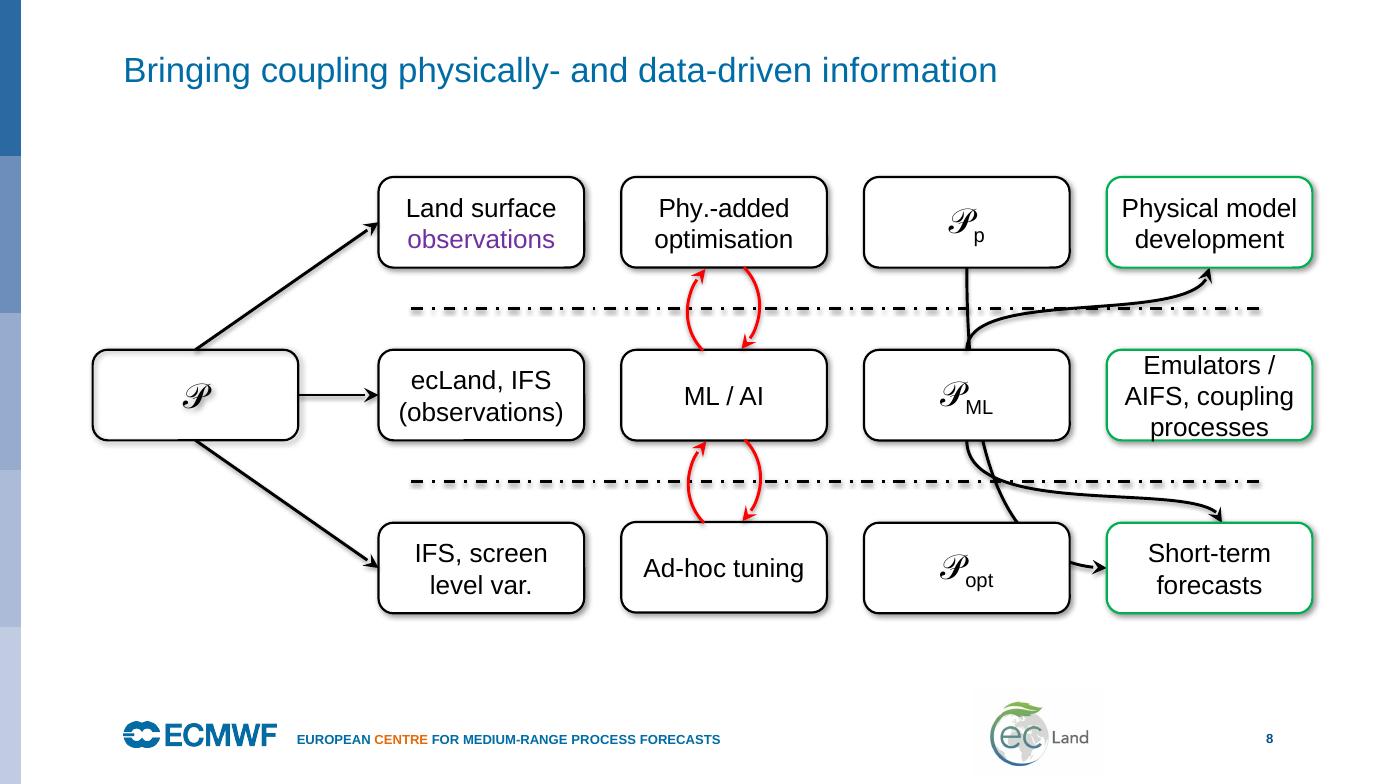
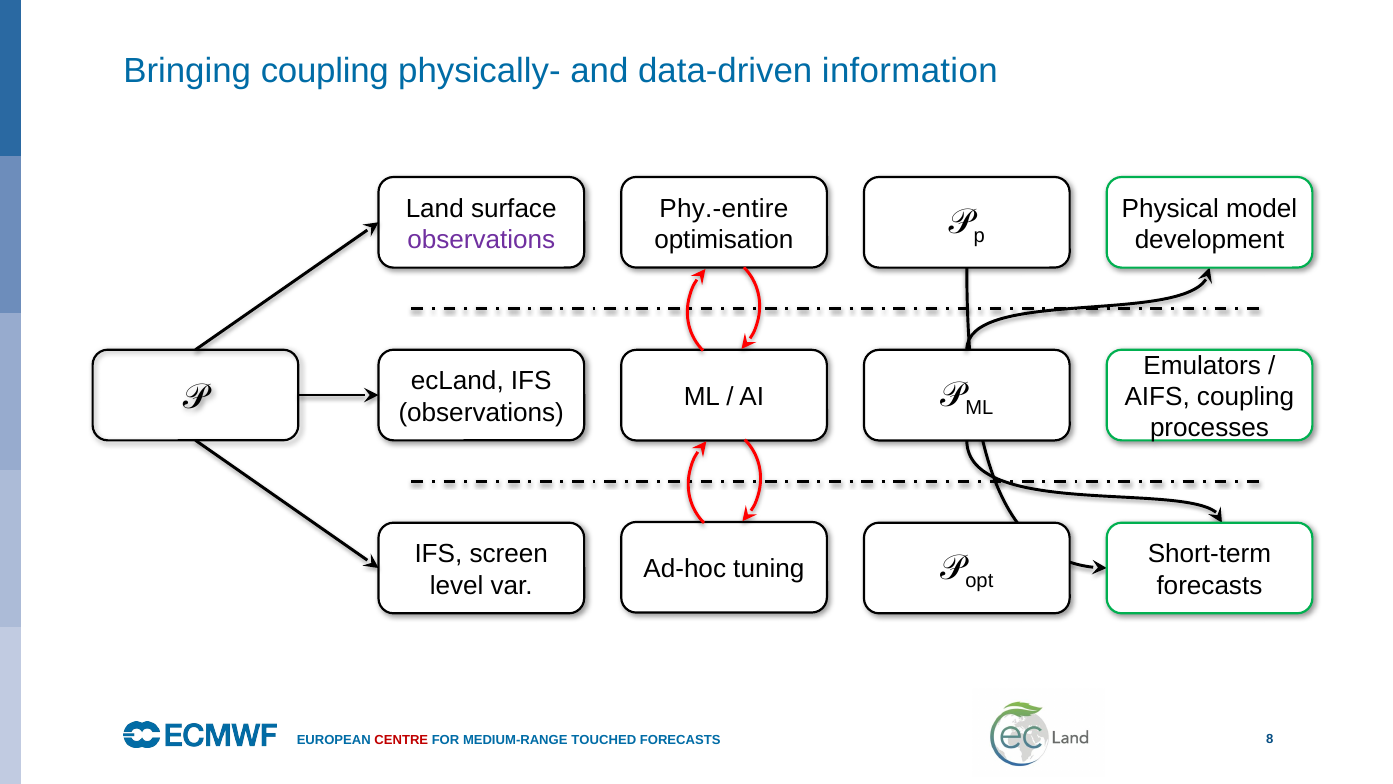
Phy.-added: Phy.-added -> Phy.-entire
CENTRE colour: orange -> red
PROCESS: PROCESS -> TOUCHED
